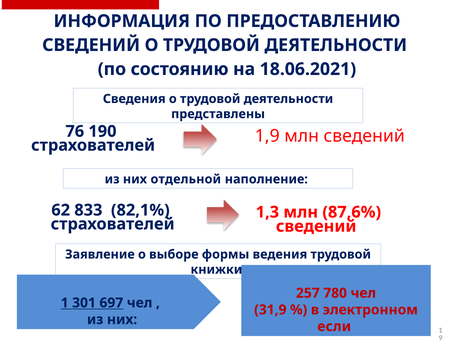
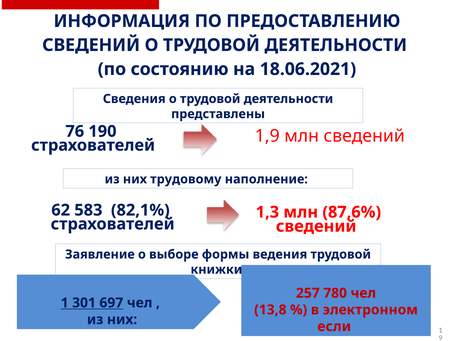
отдельной: отдельной -> трудовому
833: 833 -> 583
31,9: 31,9 -> 13,8
